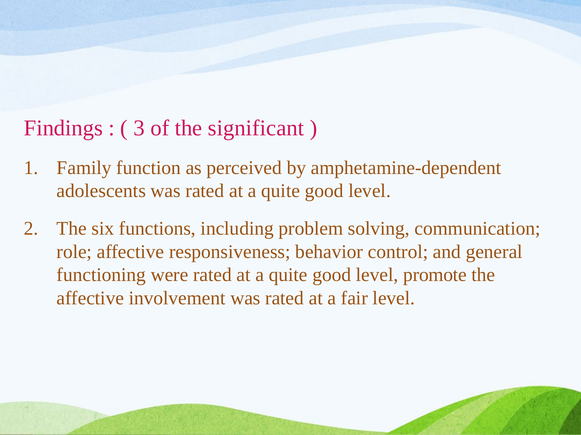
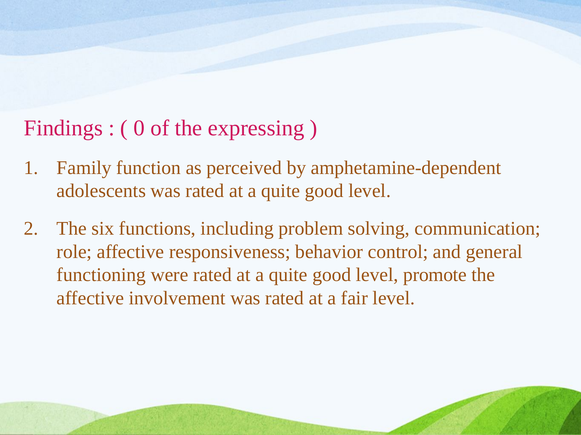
3: 3 -> 0
significant: significant -> expressing
